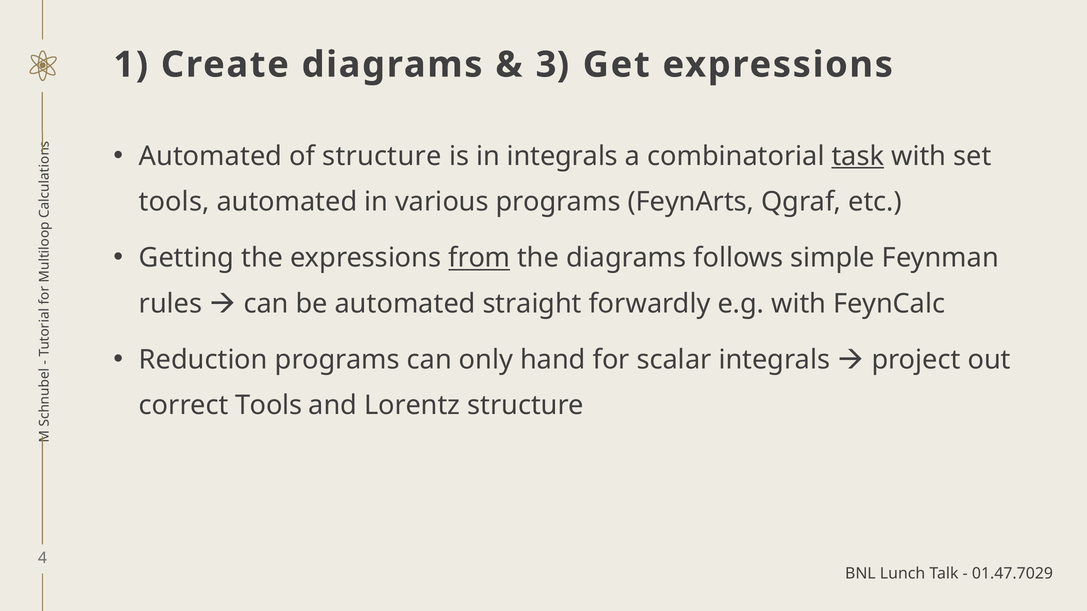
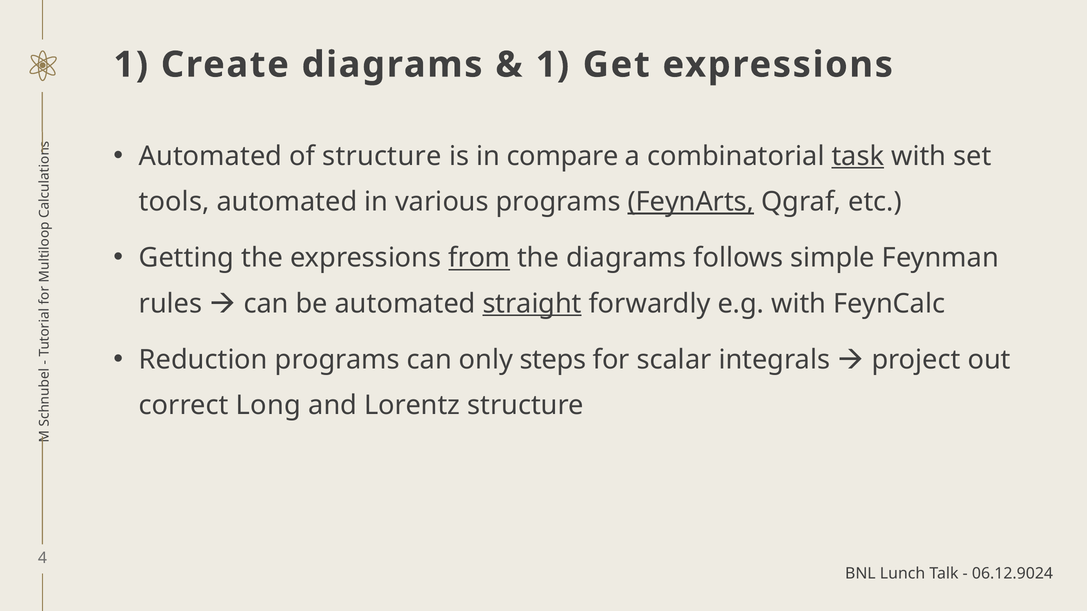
3 at (552, 65): 3 -> 1
in integrals: integrals -> compare
FeynArts underline: none -> present
straight underline: none -> present
hand: hand -> steps
correct Tools: Tools -> Long
01.47.7029: 01.47.7029 -> 06.12.9024
